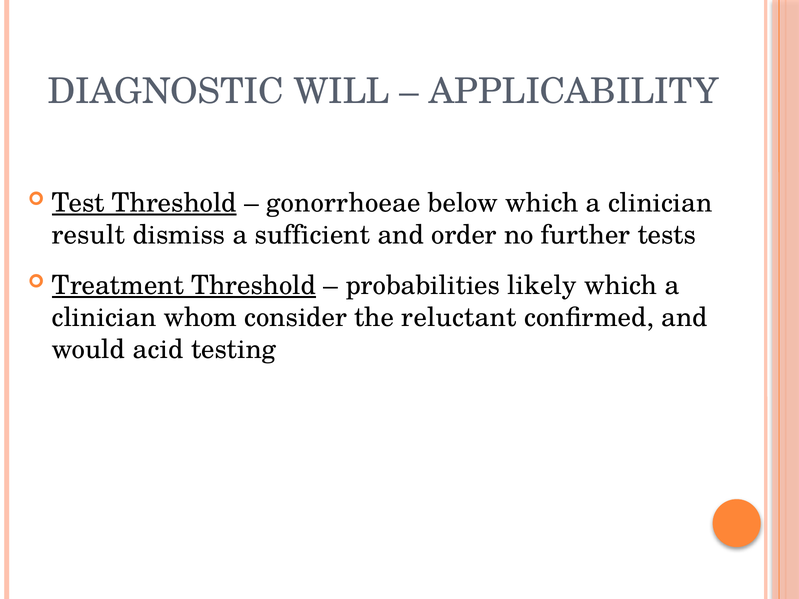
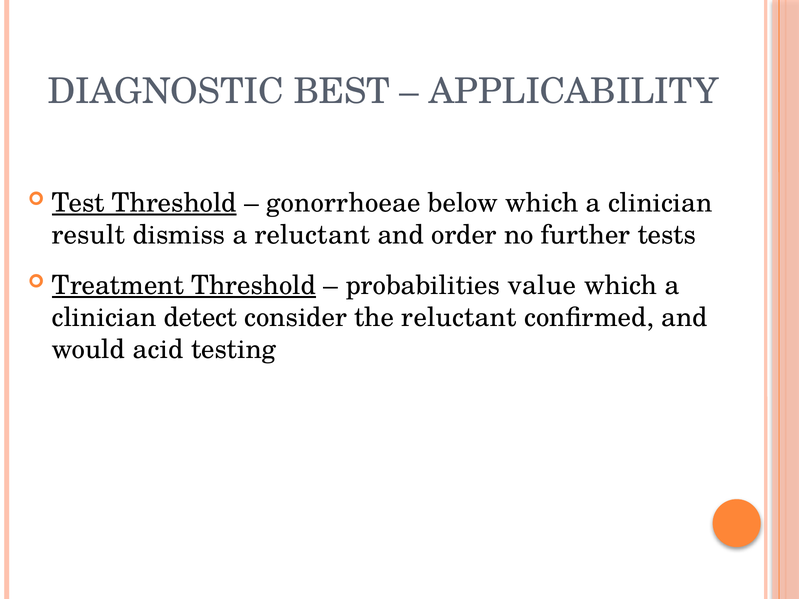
WILL: WILL -> BEST
a sufficient: sufficient -> reluctant
likely: likely -> value
whom: whom -> detect
